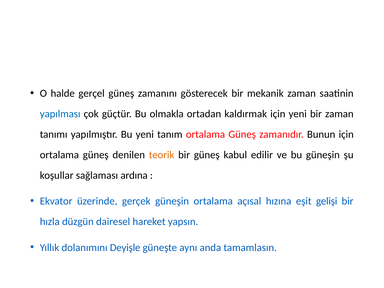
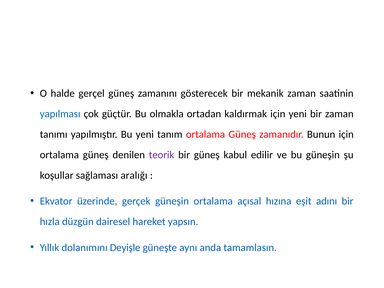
teorik colour: orange -> purple
ardına: ardına -> aralığı
gelişi: gelişi -> adını
